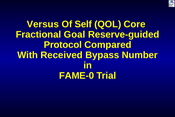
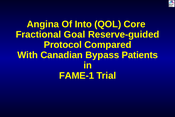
Versus: Versus -> Angina
Self: Self -> Into
Received: Received -> Canadian
Number: Number -> Patients
FAME-0: FAME-0 -> FAME-1
